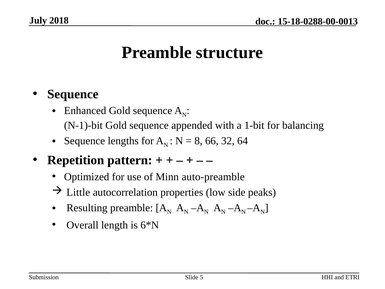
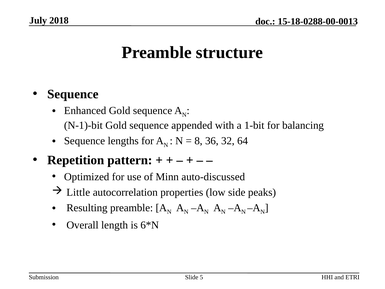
66: 66 -> 36
auto-preamble: auto-preamble -> auto-discussed
